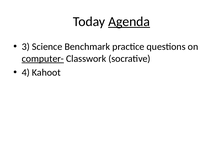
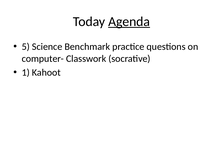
3: 3 -> 5
computer- underline: present -> none
4: 4 -> 1
